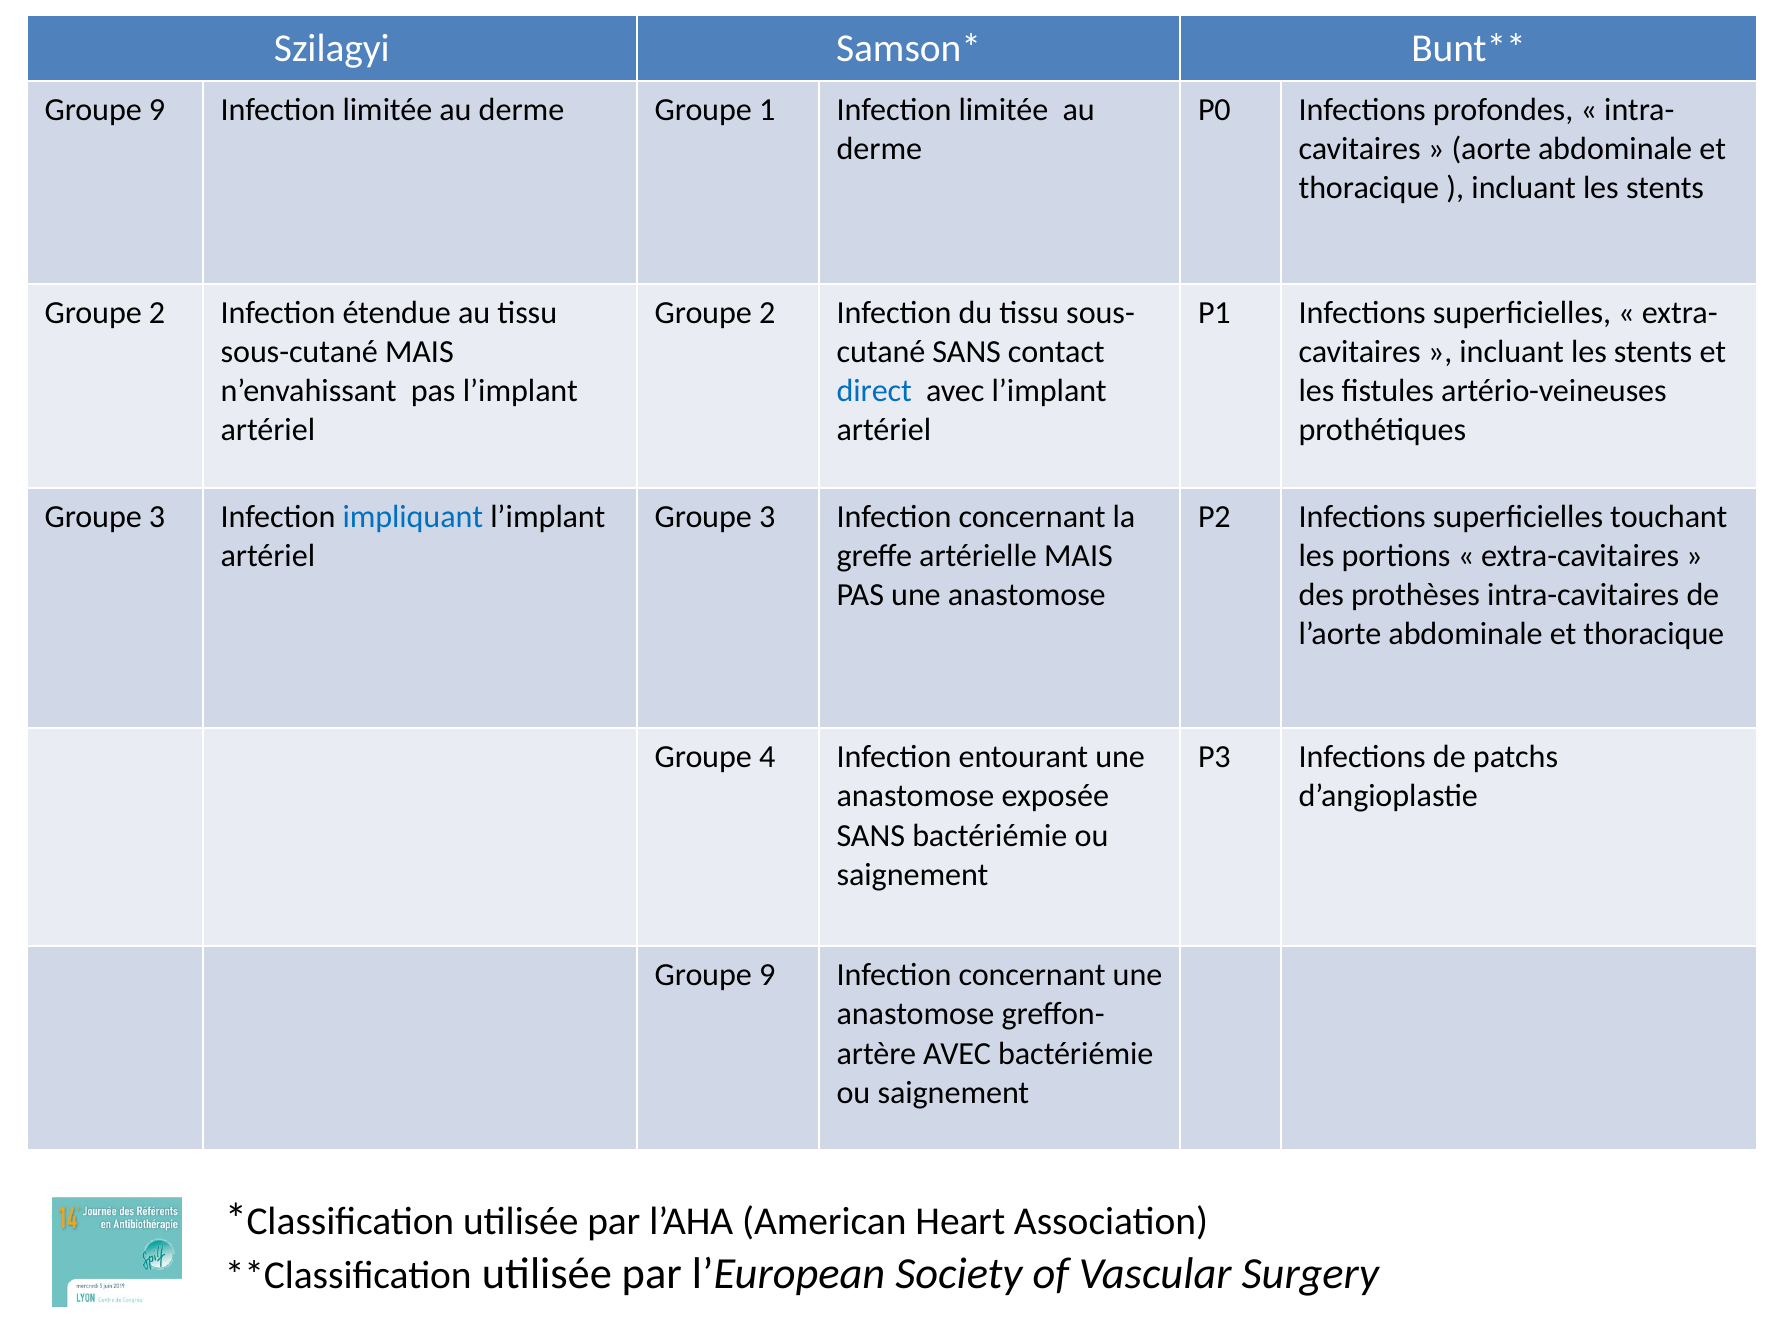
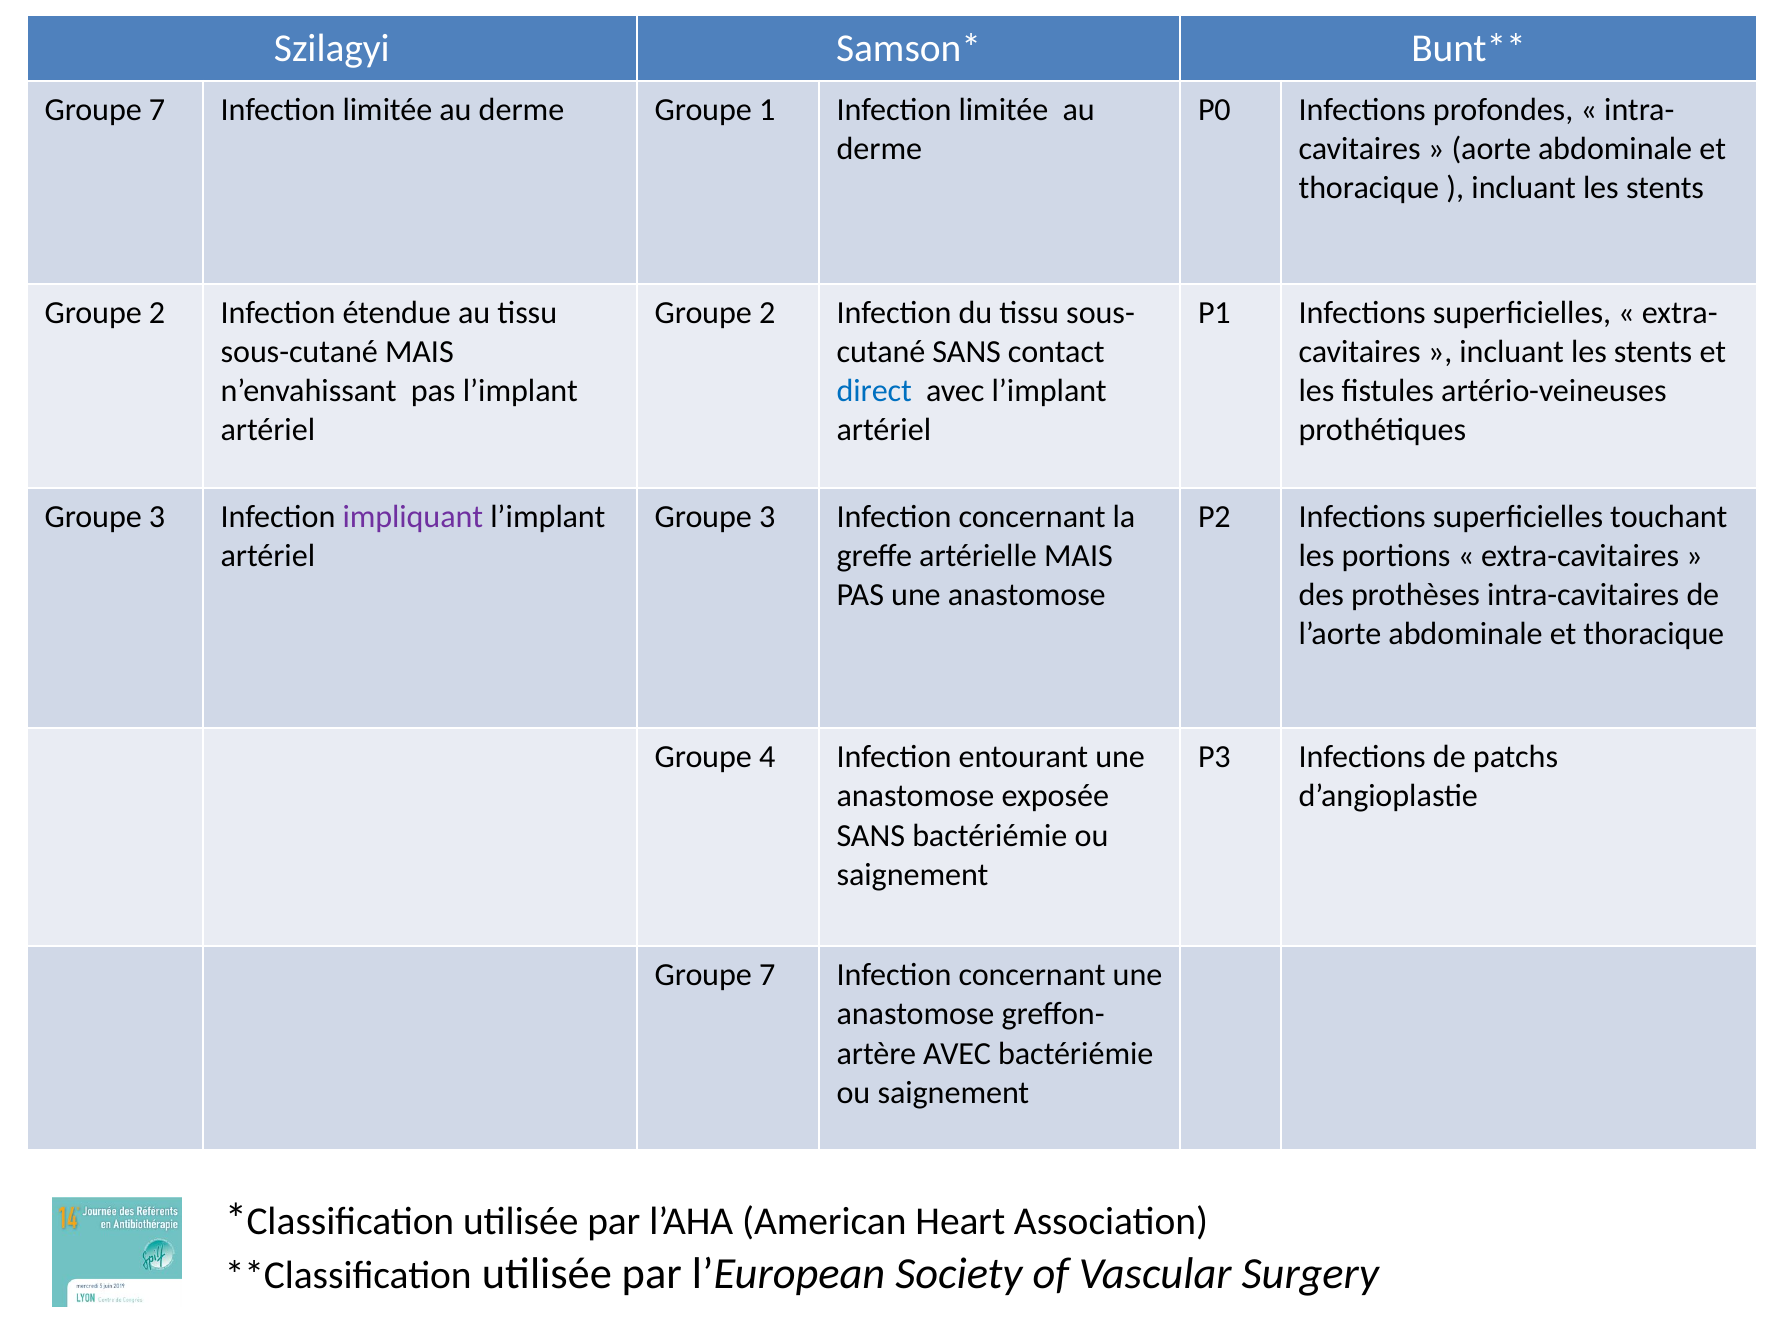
9 at (157, 110): 9 -> 7
impliquant colour: blue -> purple
9 at (767, 976): 9 -> 7
